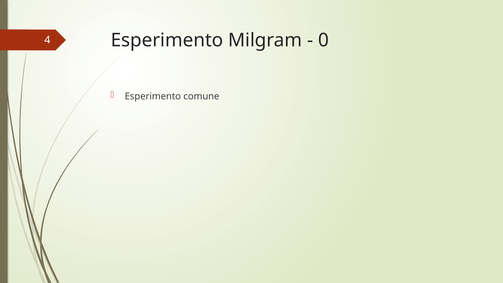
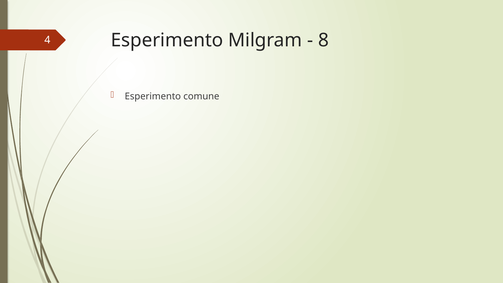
0: 0 -> 8
